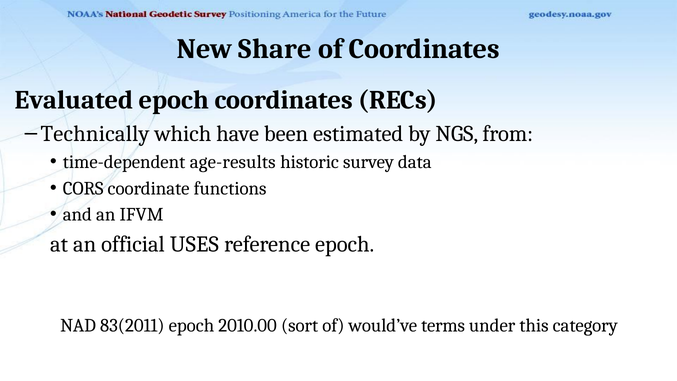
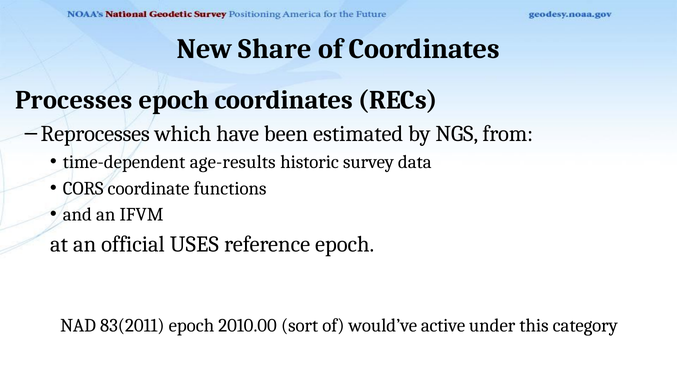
Evaluated: Evaluated -> Processes
Technically: Technically -> Reprocesses
terms: terms -> active
